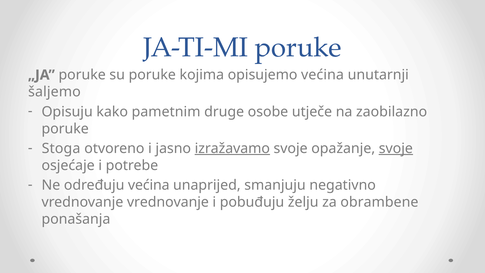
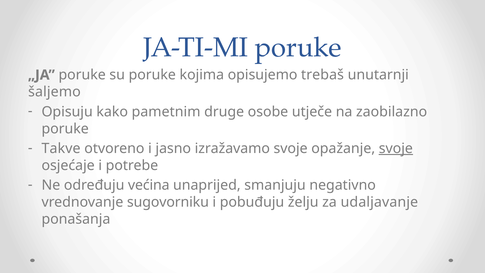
opisujemo većina: većina -> trebaš
Stoga: Stoga -> Takve
izražavamo underline: present -> none
vrednovanje vrednovanje: vrednovanje -> sugovorniku
obrambene: obrambene -> udaljavanje
